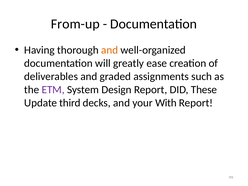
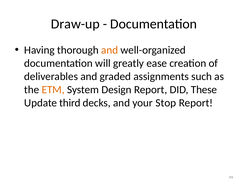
From-up: From-up -> Draw-up
ETM colour: purple -> orange
With: With -> Stop
